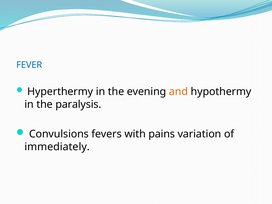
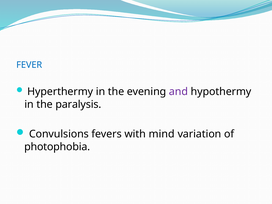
and colour: orange -> purple
pains: pains -> mind
immediately: immediately -> photophobia
